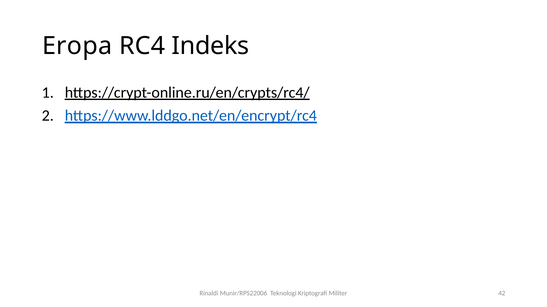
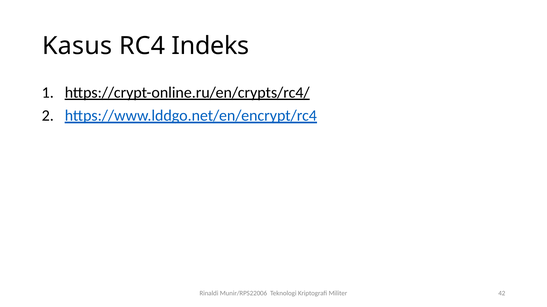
Eropa: Eropa -> Kasus
